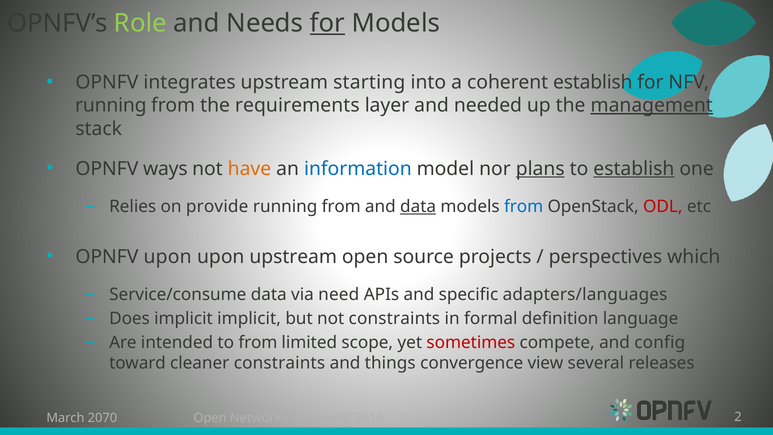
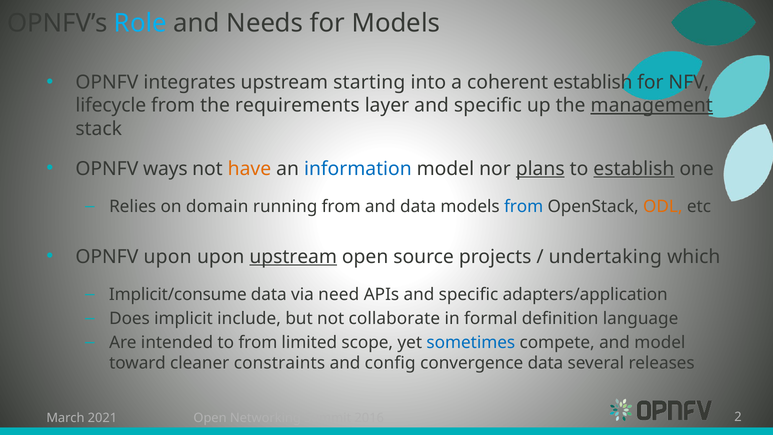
Role colour: light green -> light blue
for at (327, 23) underline: present -> none
running at (111, 105): running -> lifecycle
layer and needed: needed -> specific
provide: provide -> domain
data at (418, 207) underline: present -> none
ODL colour: red -> orange
upstream at (293, 257) underline: none -> present
perspectives: perspectives -> undertaking
Service/consume: Service/consume -> Implicit/consume
adapters/languages: adapters/languages -> adapters/application
implicit implicit: implicit -> include
not constraints: constraints -> collaborate
sometimes colour: red -> blue
and config: config -> model
things: things -> config
convergence view: view -> data
2070: 2070 -> 2021
